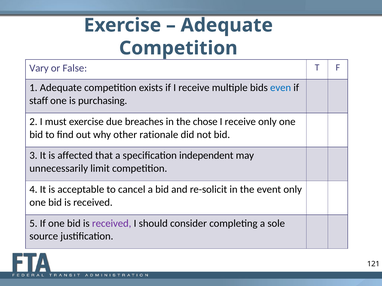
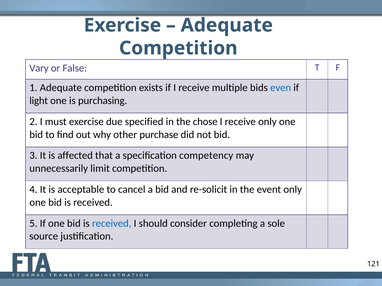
staff: staff -> light
breaches: breaches -> specified
rationale: rationale -> purchase
independent: independent -> competency
received at (112, 224) colour: purple -> blue
